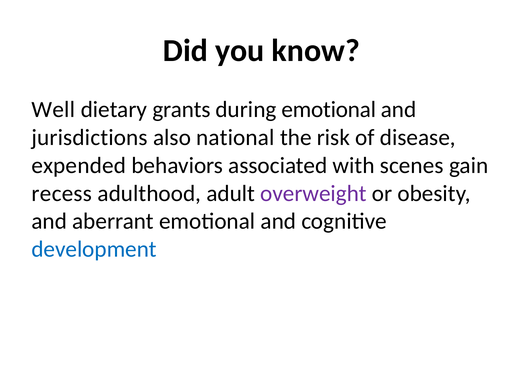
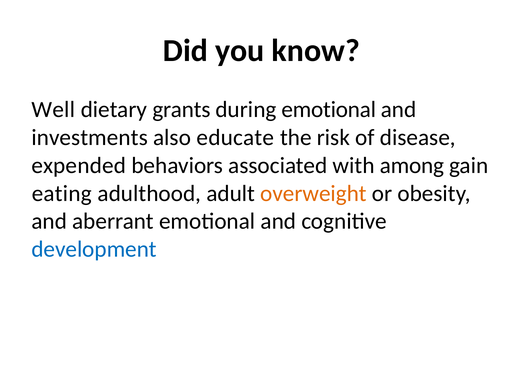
jurisdictions: jurisdictions -> investments
national: national -> educate
scenes: scenes -> among
recess: recess -> eating
overweight colour: purple -> orange
